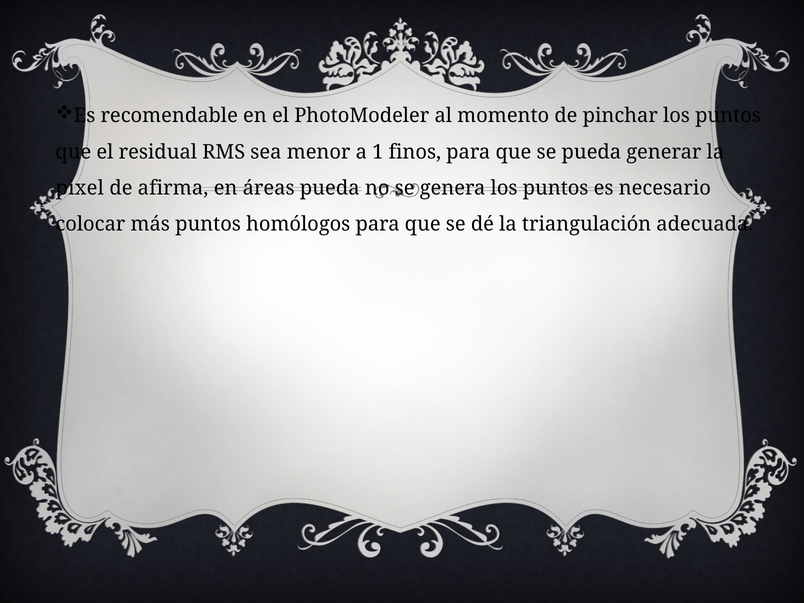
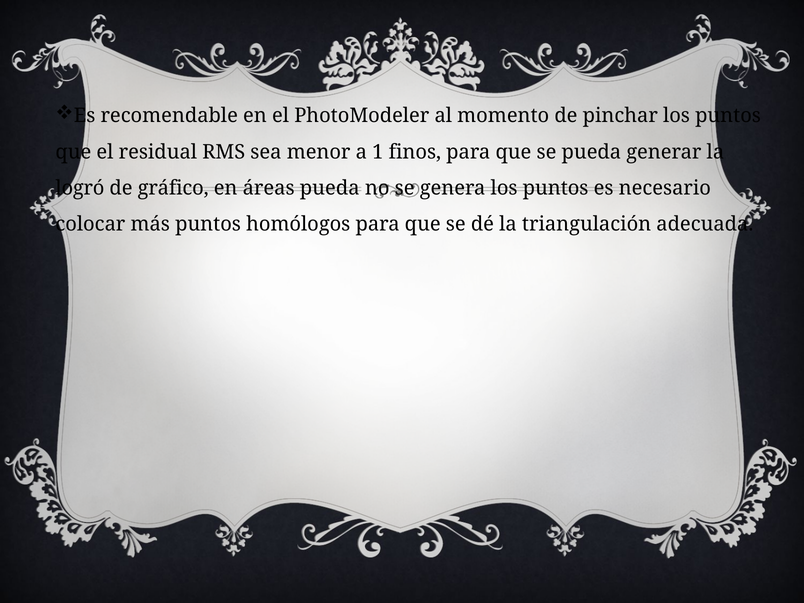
pixel: pixel -> logró
afirma: afirma -> gráfico
